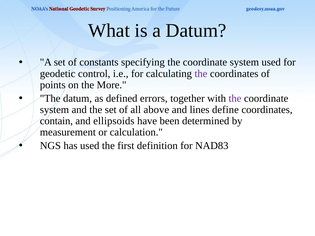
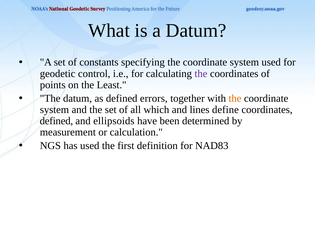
More: More -> Least
the at (235, 98) colour: purple -> orange
above: above -> which
contain at (56, 121): contain -> defined
